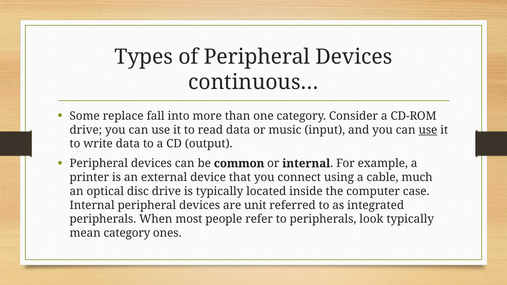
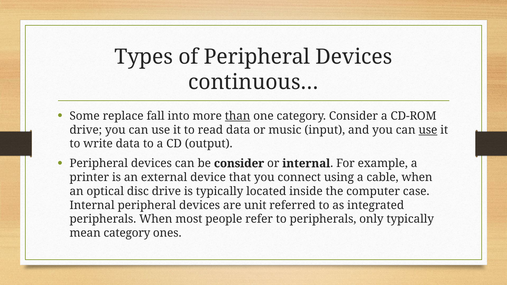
than underline: none -> present
be common: common -> consider
cable much: much -> when
look: look -> only
